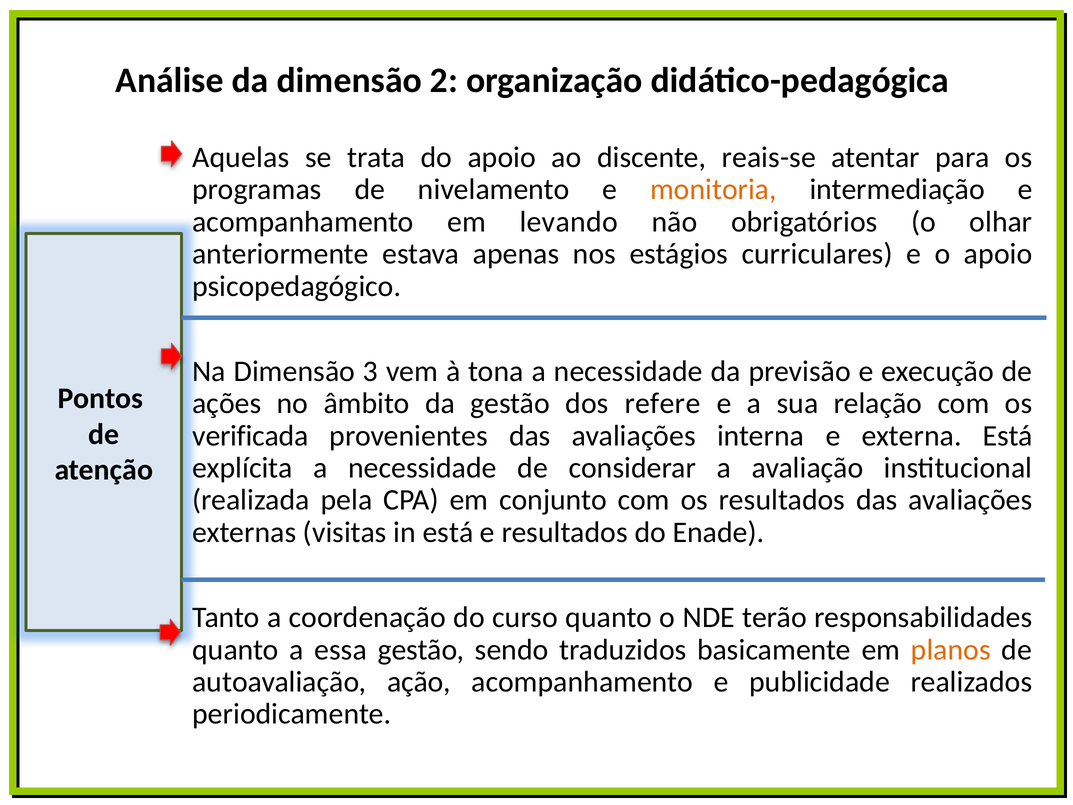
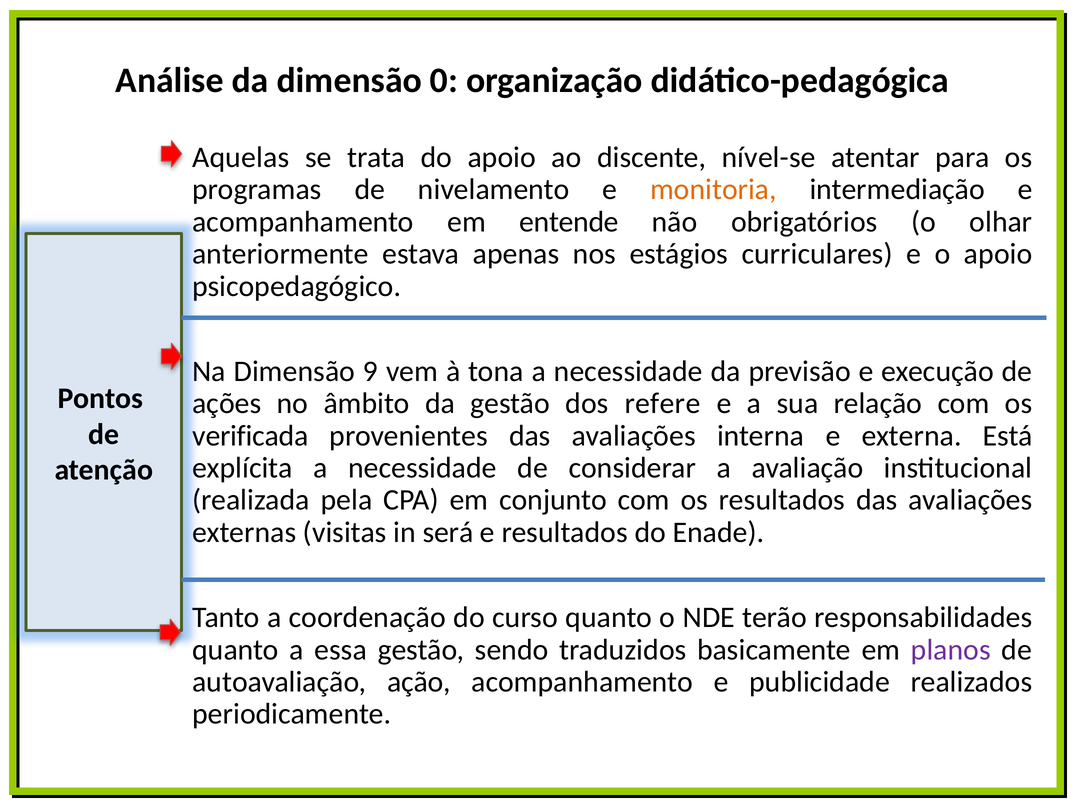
2: 2 -> 0
reais-se: reais-se -> nível-se
levando: levando -> entende
3: 3 -> 9
in está: está -> será
planos colour: orange -> purple
